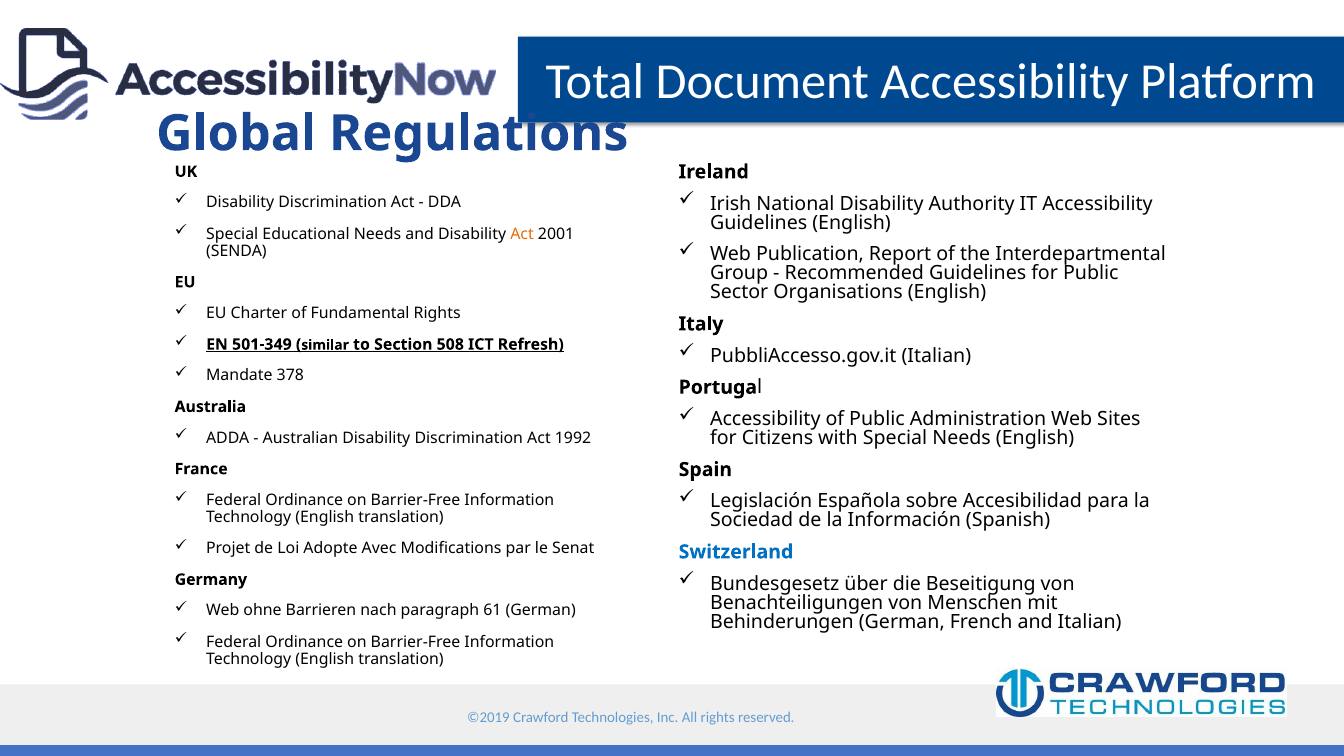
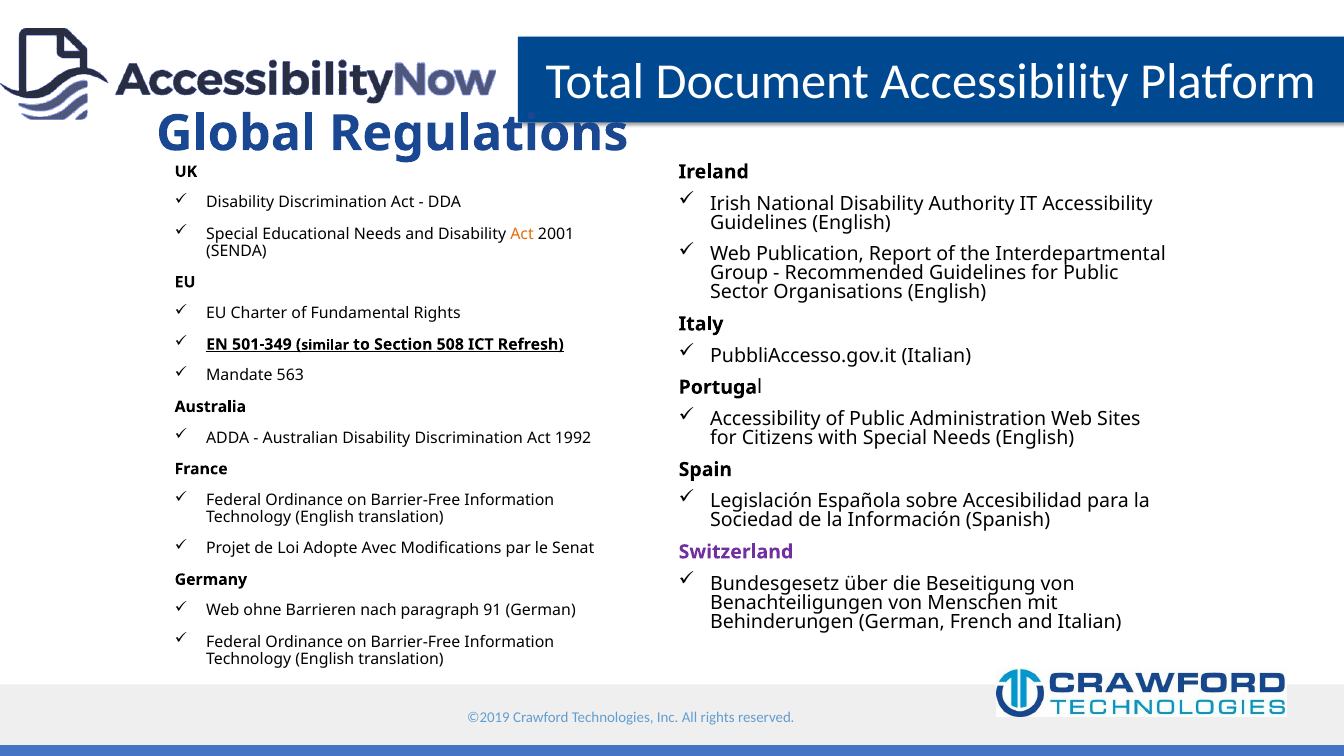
378: 378 -> 563
Switzerland colour: blue -> purple
61: 61 -> 91
